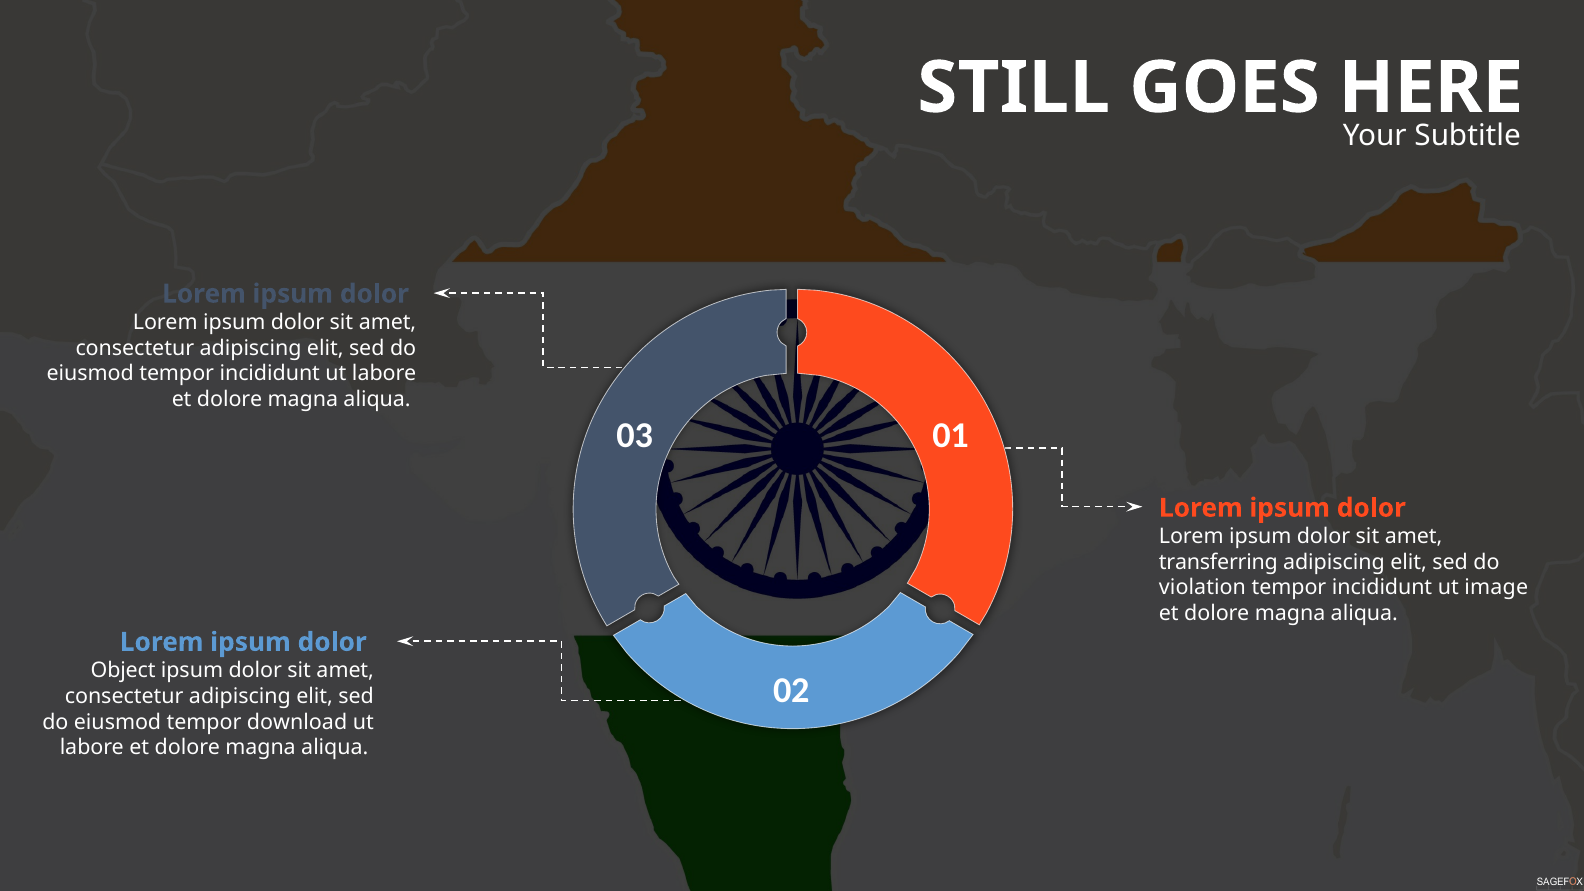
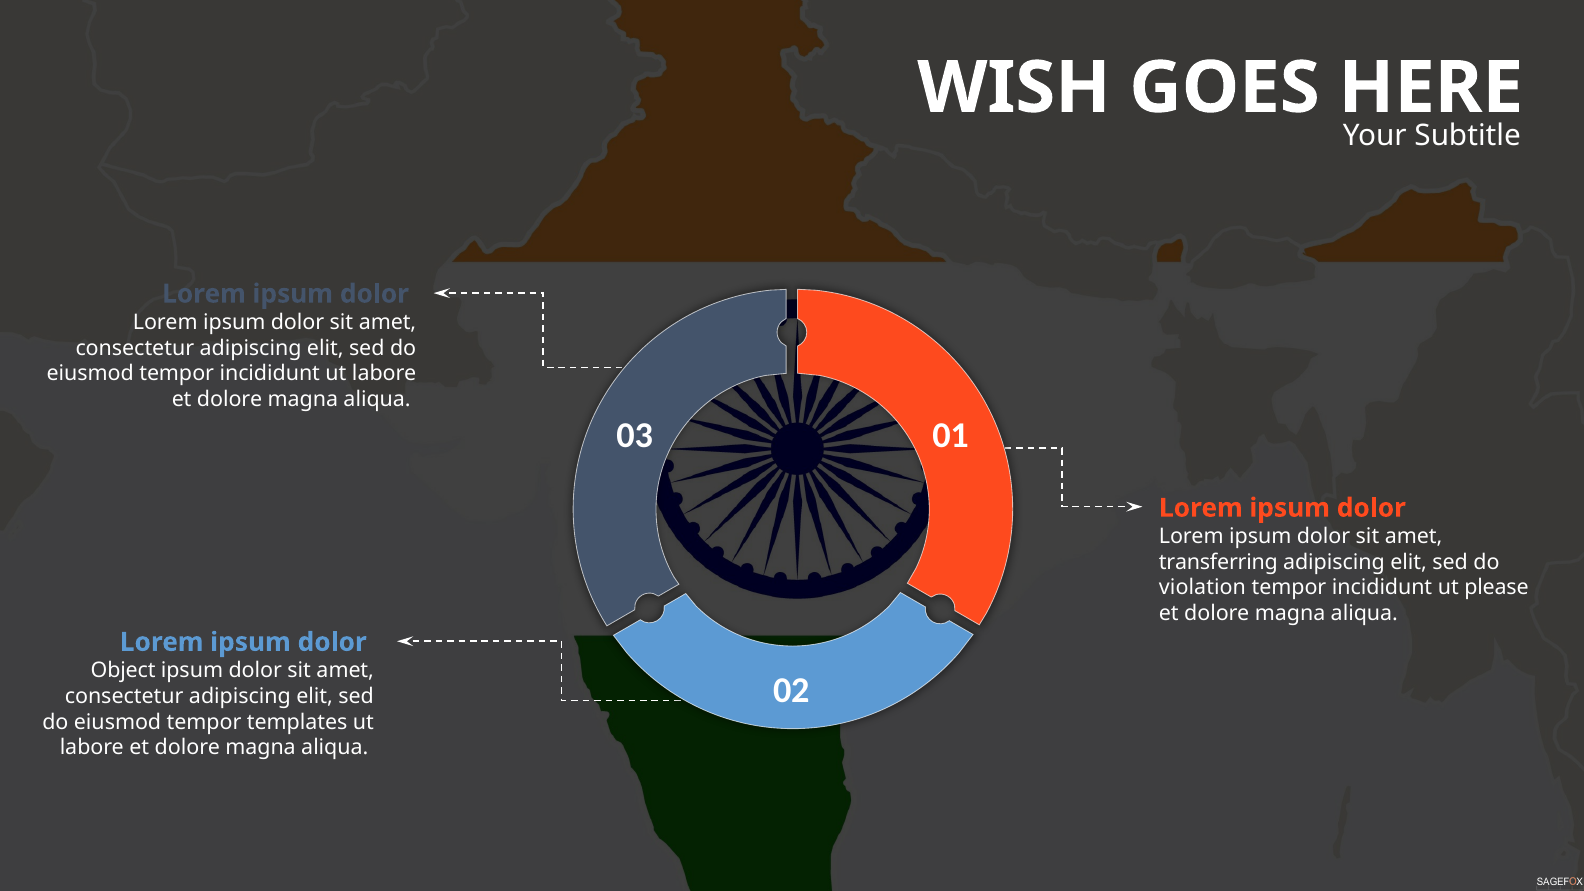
STILL: STILL -> WISH
image: image -> please
download: download -> templates
